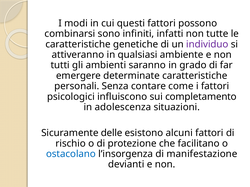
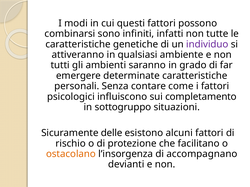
adolescenza: adolescenza -> sottogruppo
ostacolano colour: blue -> orange
manifestazione: manifestazione -> accompagnano
